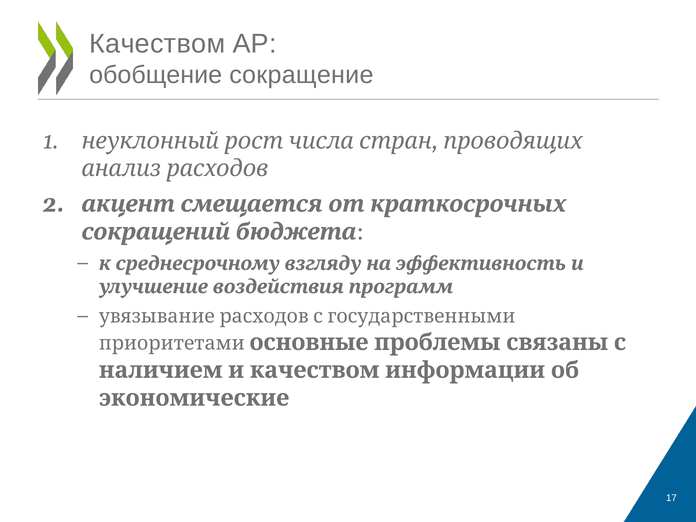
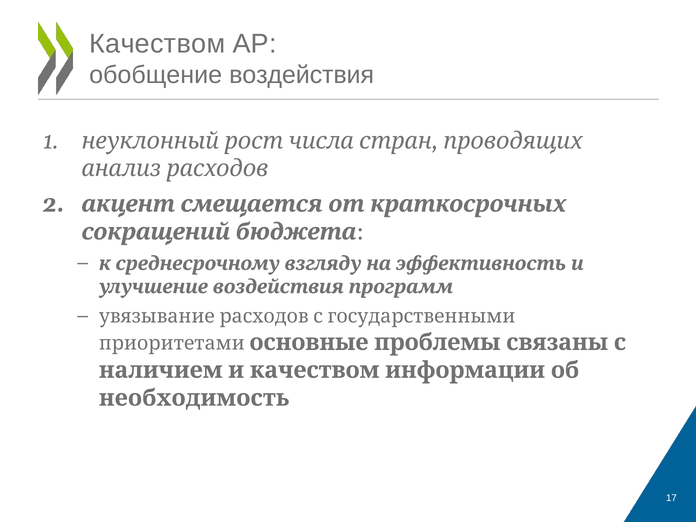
обобщение сокращение: сокращение -> воздействия
экономические: экономические -> необходимость
